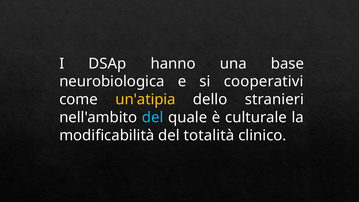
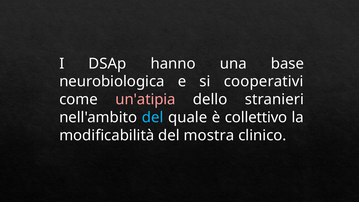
un'atipia colour: yellow -> pink
culturale: culturale -> collettivo
totalità: totalità -> mostra
